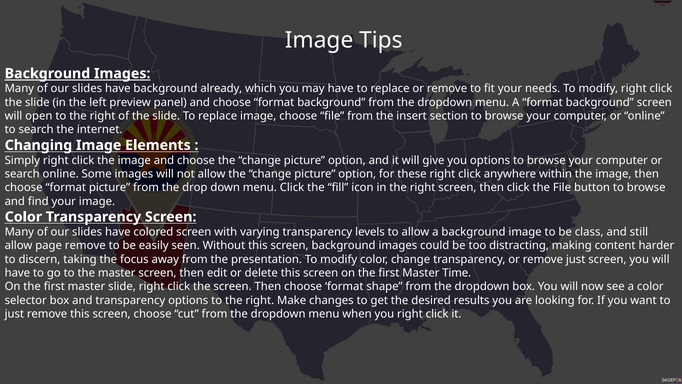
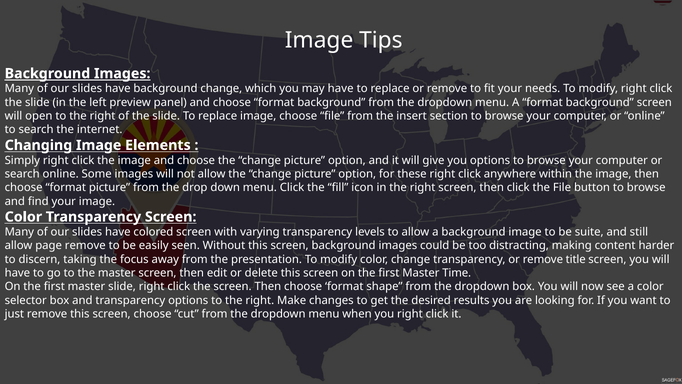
background already: already -> change
class: class -> suite
remove just: just -> title
